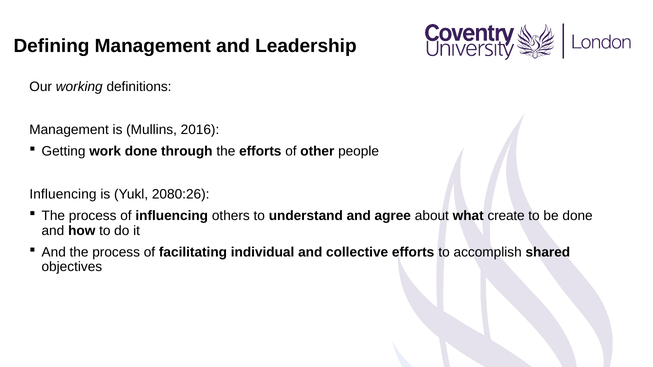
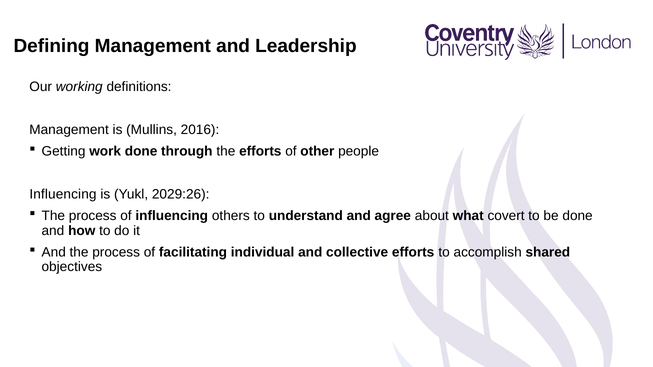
2080:26: 2080:26 -> 2029:26
create: create -> covert
